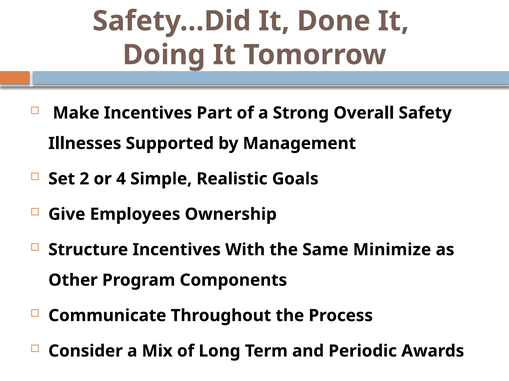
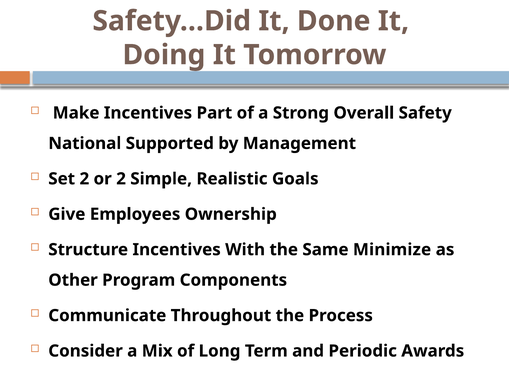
Illnesses: Illnesses -> National
or 4: 4 -> 2
